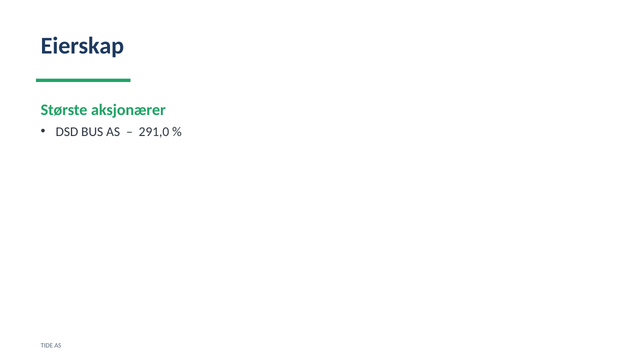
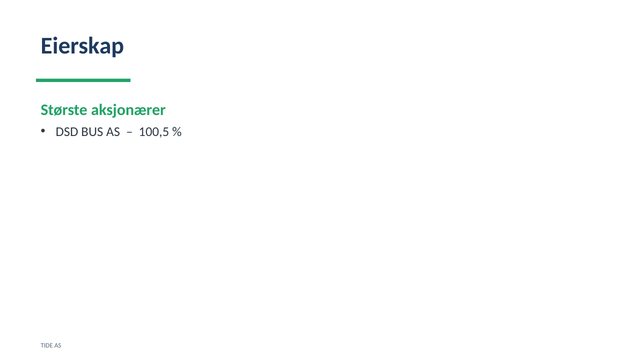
291,0: 291,0 -> 100,5
